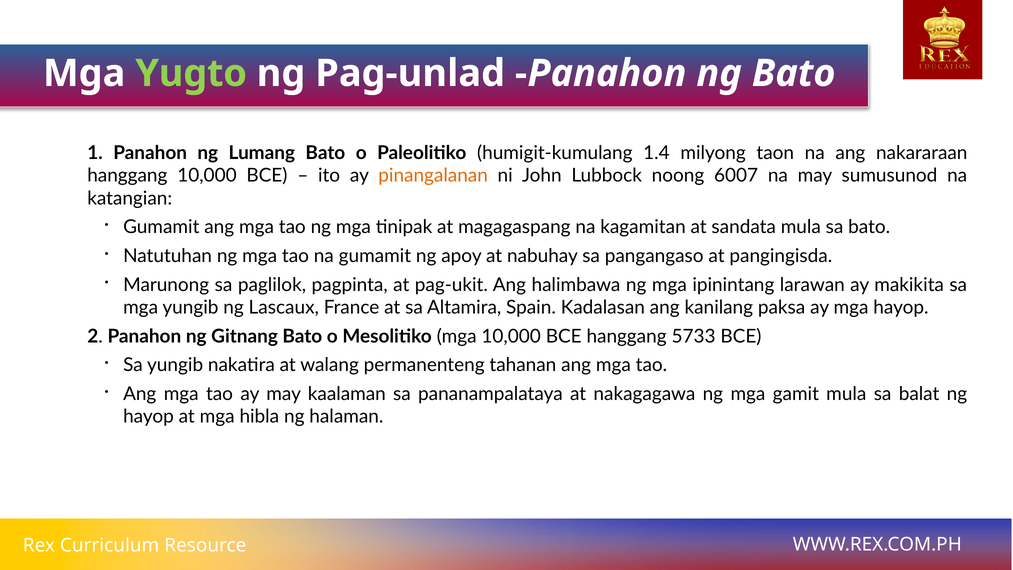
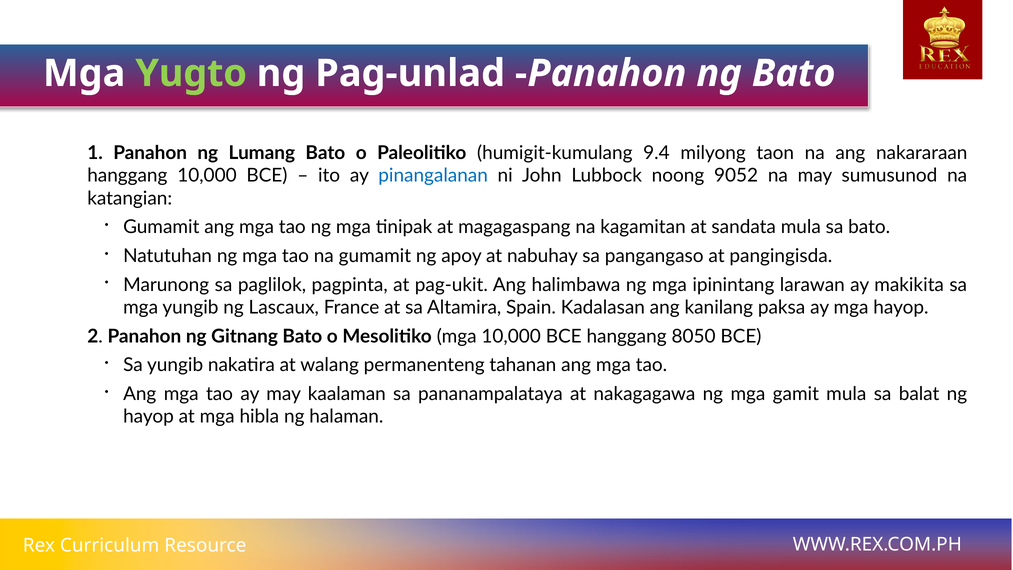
1.4: 1.4 -> 9.4
pinangalanan colour: orange -> blue
6007: 6007 -> 9052
5733: 5733 -> 8050
